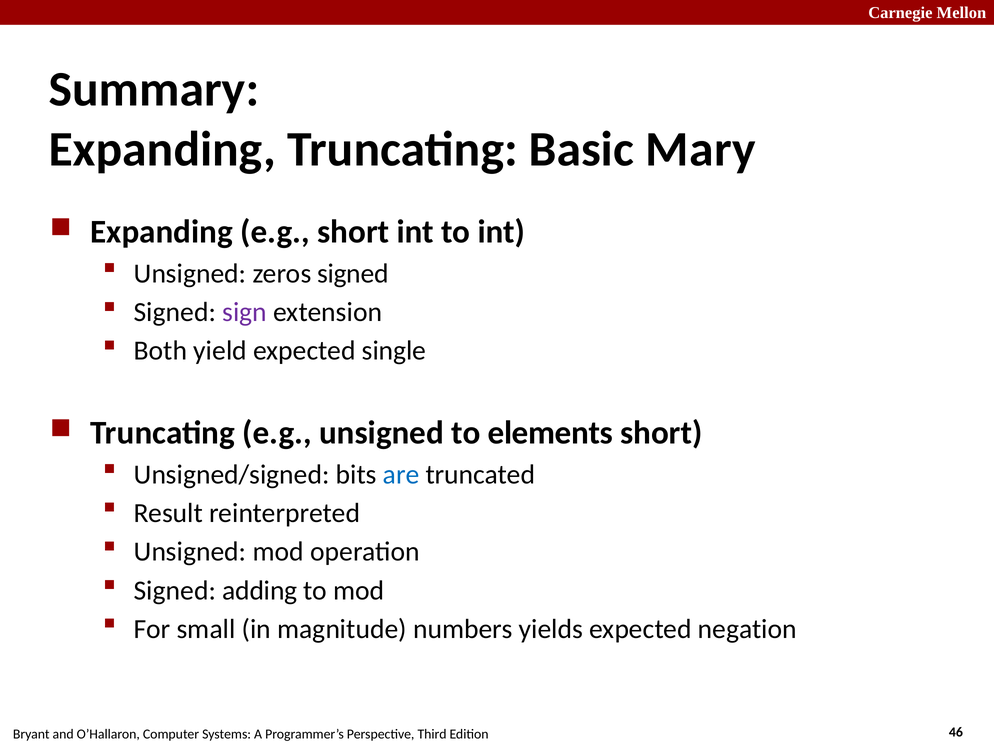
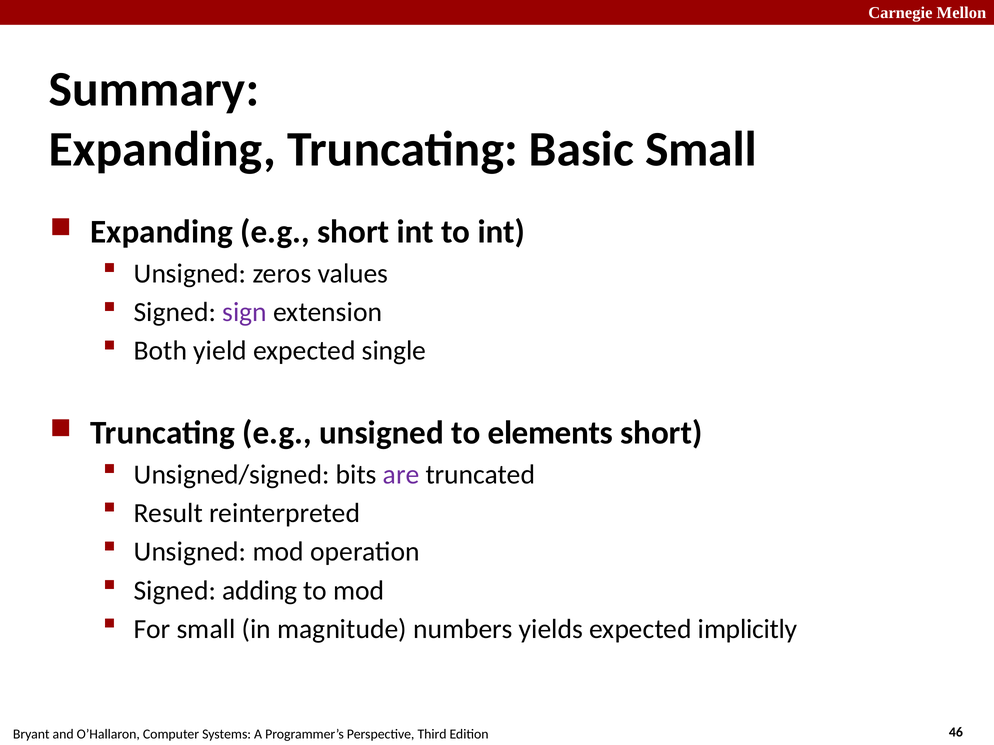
Basic Mary: Mary -> Small
zeros signed: signed -> values
are colour: blue -> purple
negation: negation -> implicitly
